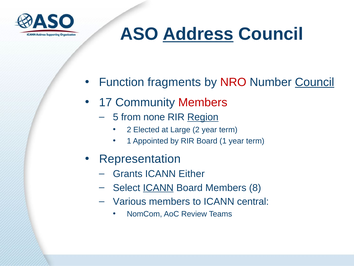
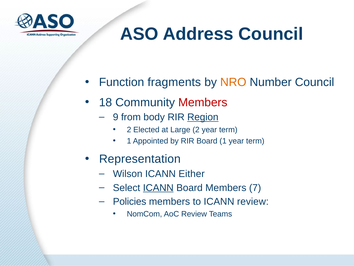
Address underline: present -> none
NRO colour: red -> orange
Council at (315, 82) underline: present -> none
17: 17 -> 18
5: 5 -> 9
none: none -> body
Grants: Grants -> Wilson
8: 8 -> 7
Various: Various -> Policies
ICANN central: central -> review
